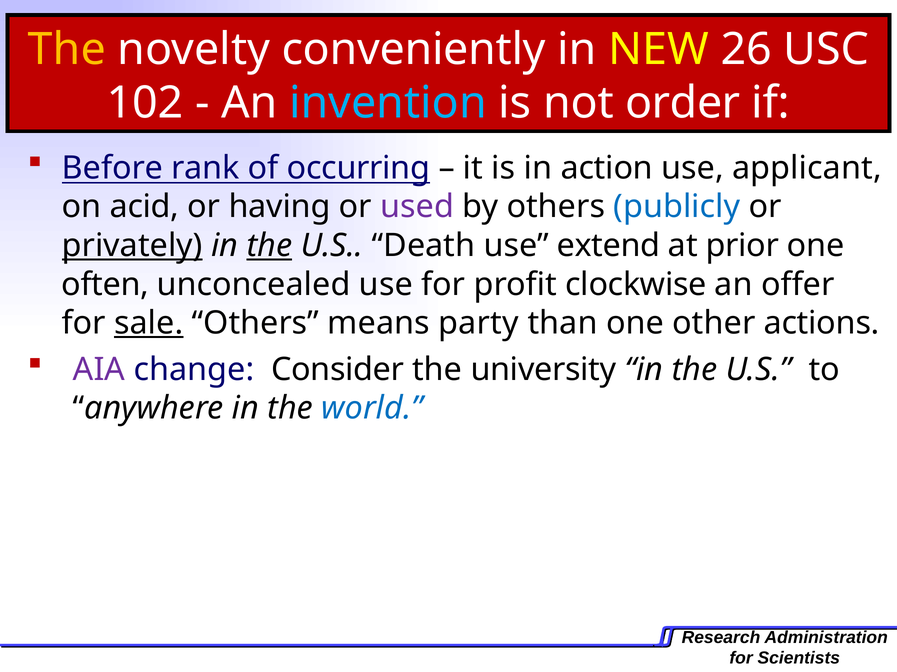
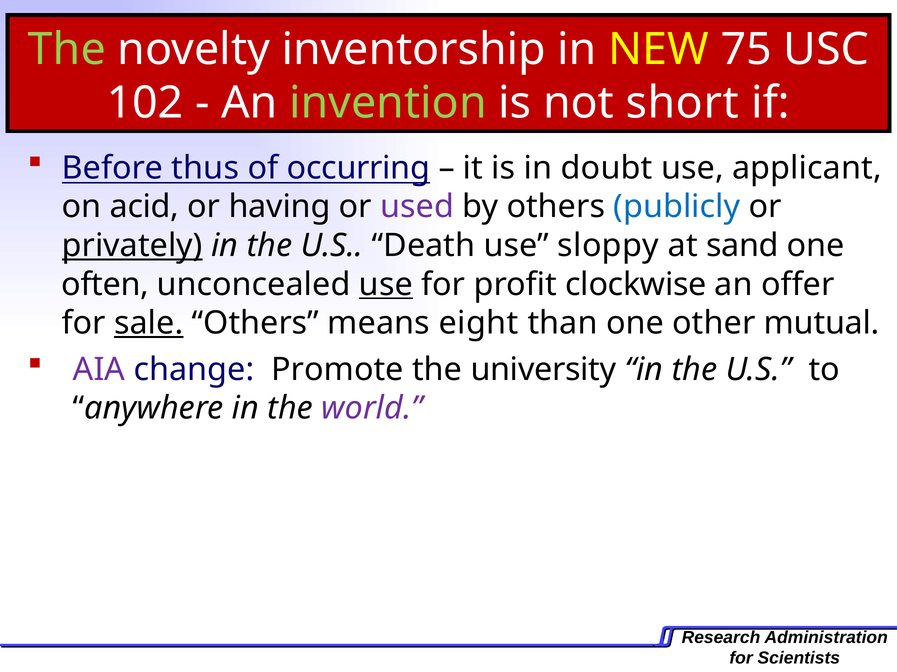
The at (67, 49) colour: yellow -> light green
conveniently: conveniently -> inventorship
26: 26 -> 75
invention colour: light blue -> light green
order: order -> short
rank: rank -> thus
action: action -> doubt
the at (269, 246) underline: present -> none
extend: extend -> sloppy
prior: prior -> sand
use at (386, 285) underline: none -> present
party: party -> eight
actions: actions -> mutual
Consider: Consider -> Promote
world colour: blue -> purple
